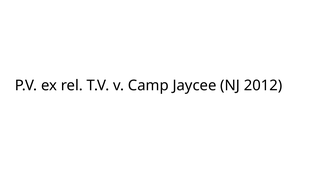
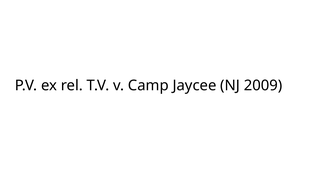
2012: 2012 -> 2009
